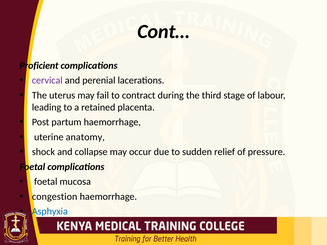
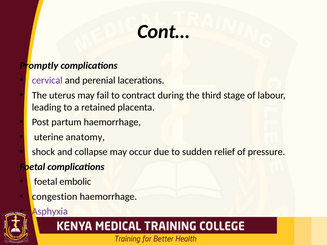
Proficient: Proficient -> Promptly
mucosa: mucosa -> embolic
Asphyxia colour: blue -> purple
